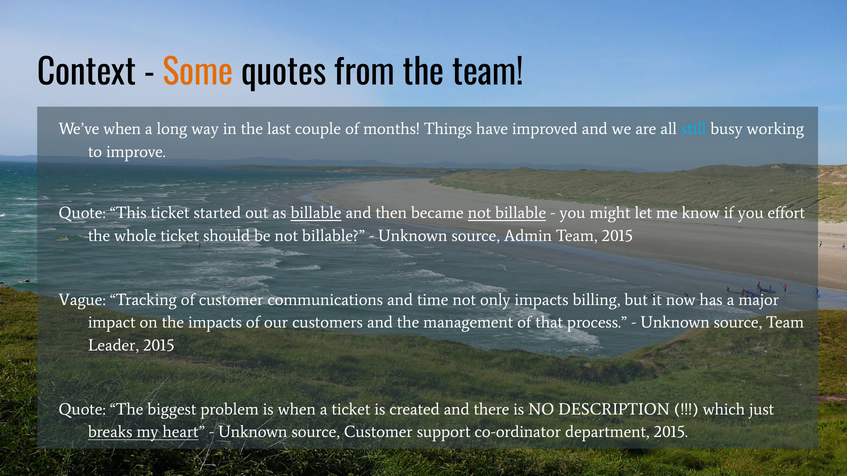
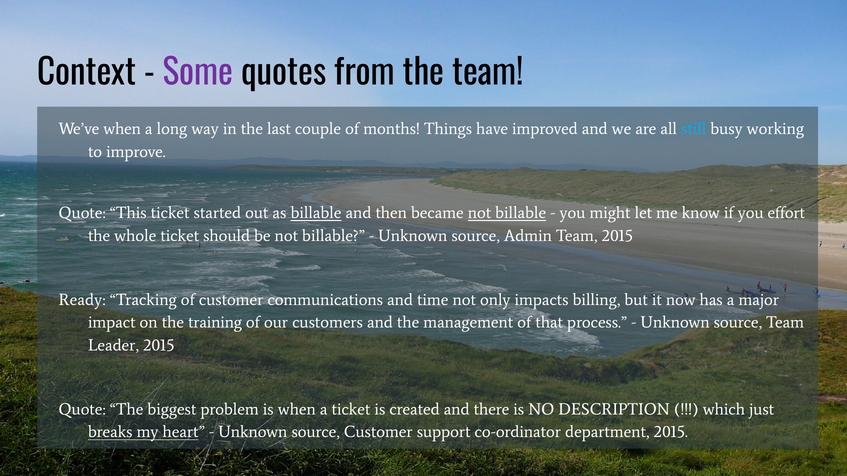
Some colour: orange -> purple
Vague: Vague -> Ready
the impacts: impacts -> training
